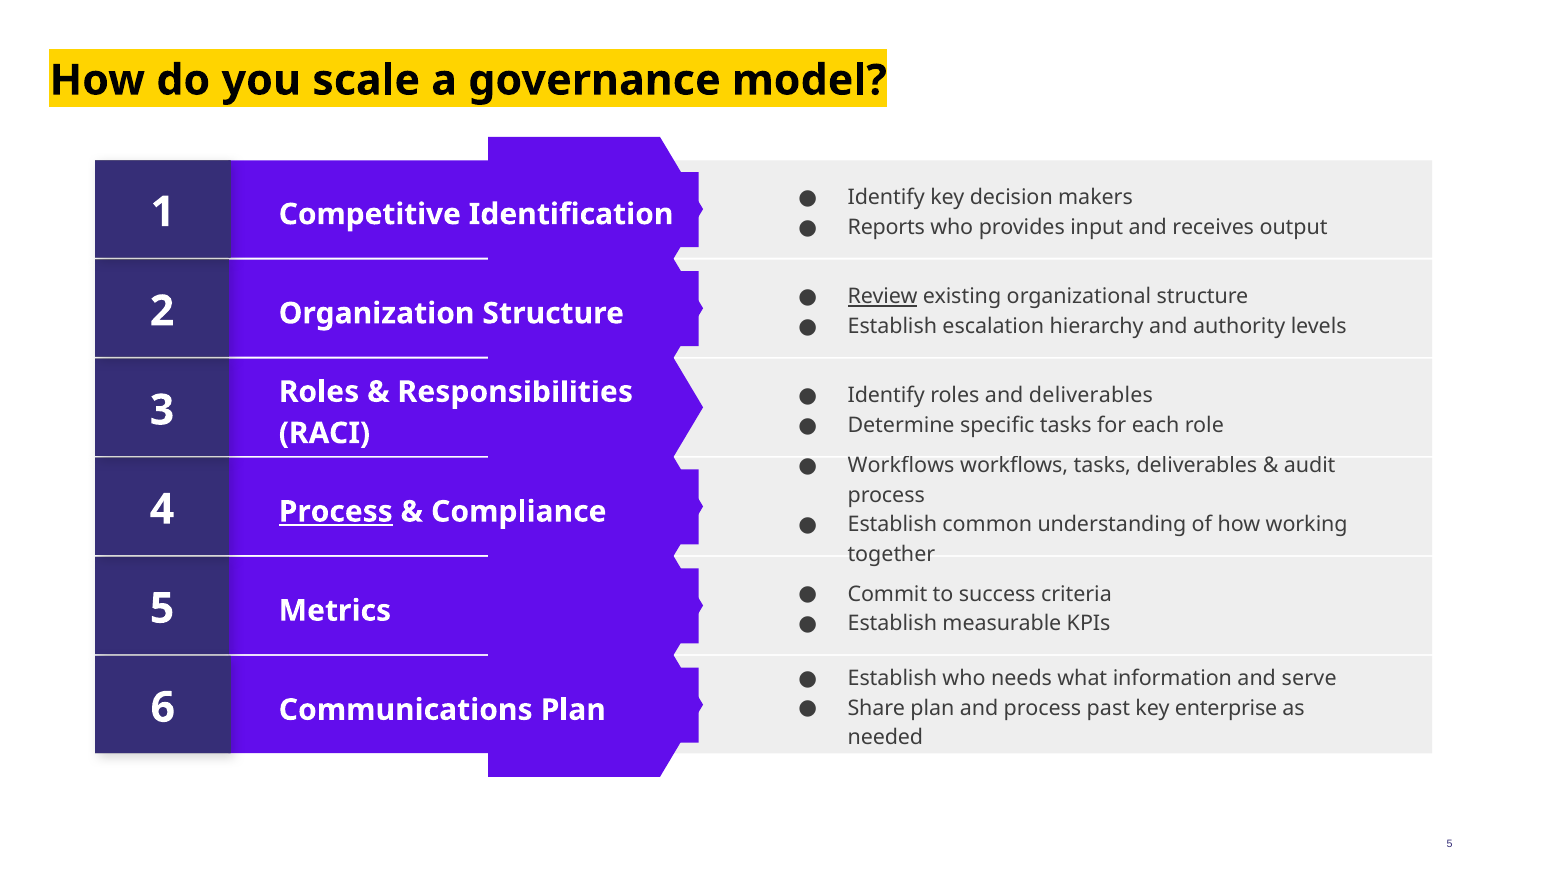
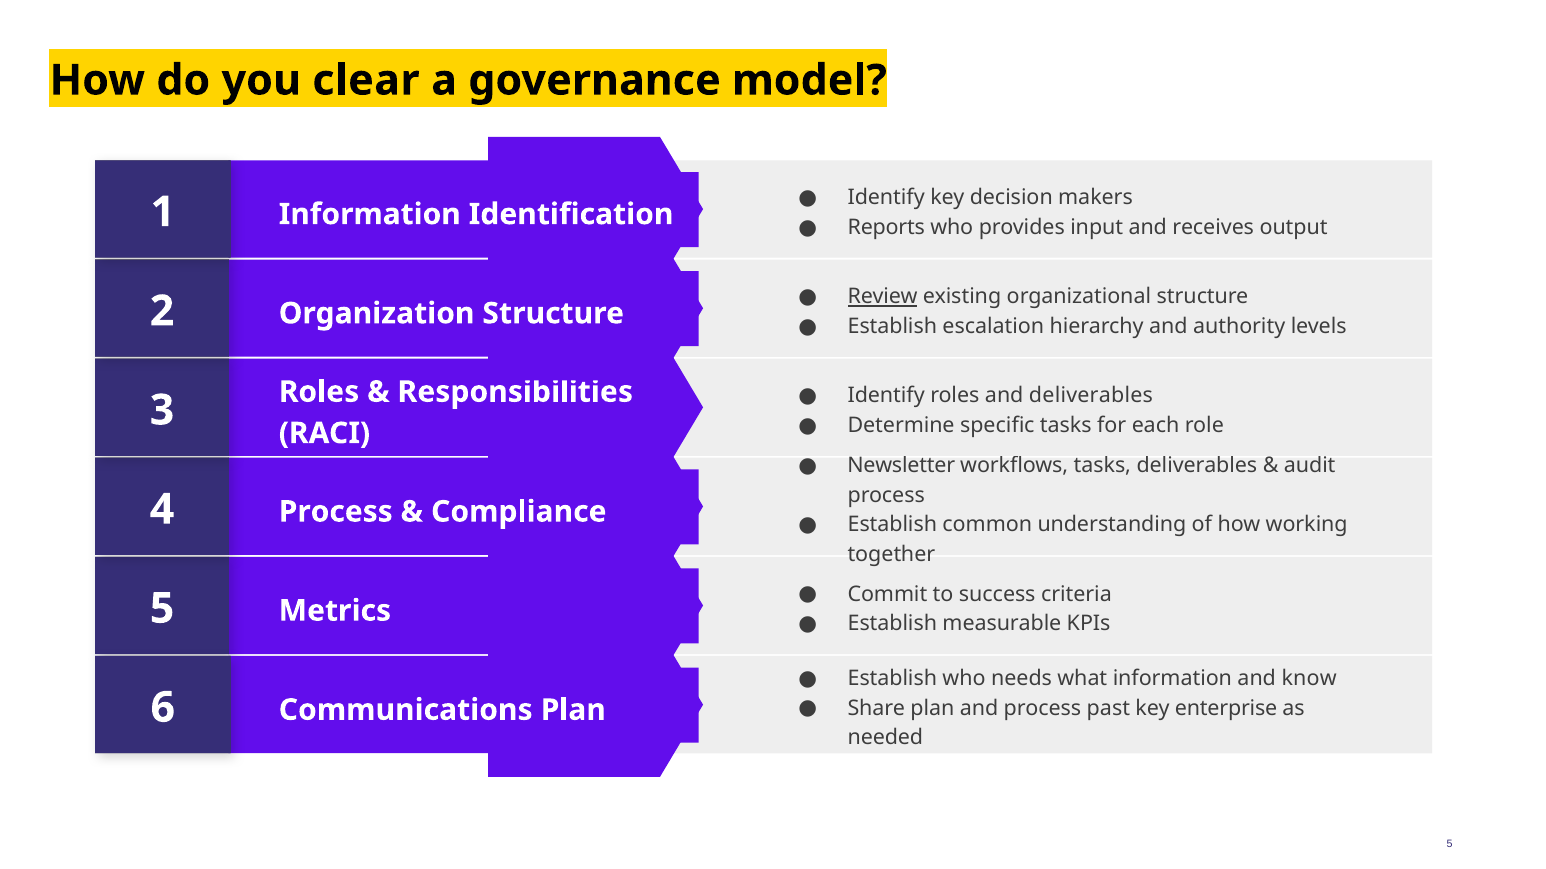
scale: scale -> clear
Competitive at (370, 214): Competitive -> Information
Workflows at (901, 466): Workflows -> Newsletter
Process at (336, 512) underline: present -> none
serve: serve -> know
